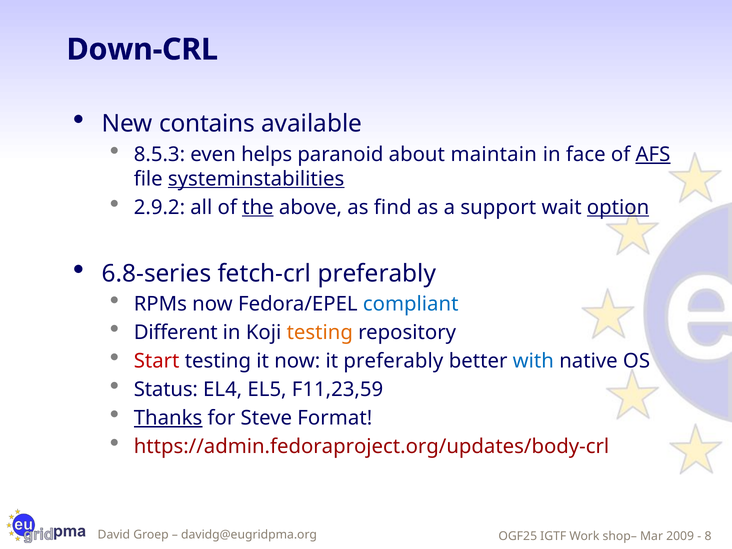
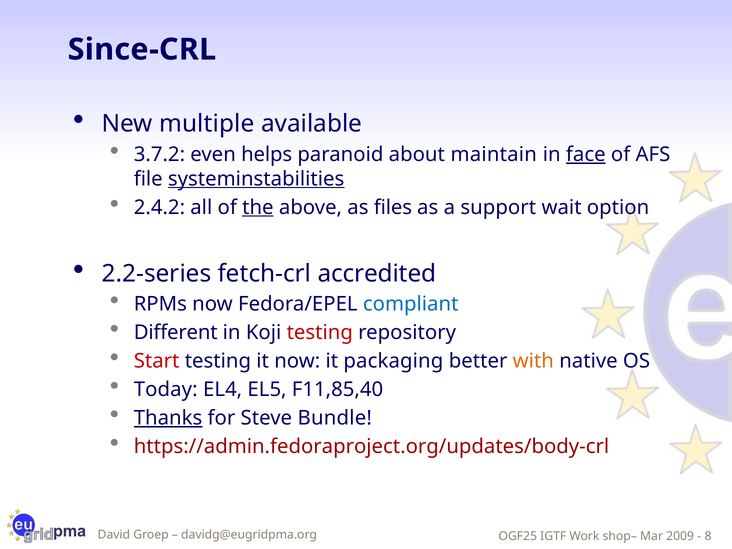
Down-CRL: Down-CRL -> Since-CRL
contains: contains -> multiple
8.5.3: 8.5.3 -> 3.7.2
face underline: none -> present
AFS underline: present -> none
2.9.2: 2.9.2 -> 2.4.2
find: find -> files
option underline: present -> none
6.8-series: 6.8-series -> 2.2-series
fetch-crl preferably: preferably -> accredited
testing at (320, 333) colour: orange -> red
it preferably: preferably -> packaging
with colour: blue -> orange
Status: Status -> Today
F11,23,59: F11,23,59 -> F11,85,40
Format: Format -> Bundle
